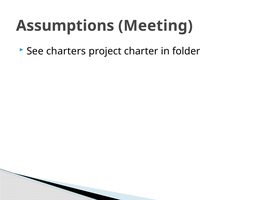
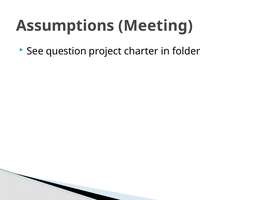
charters: charters -> question
